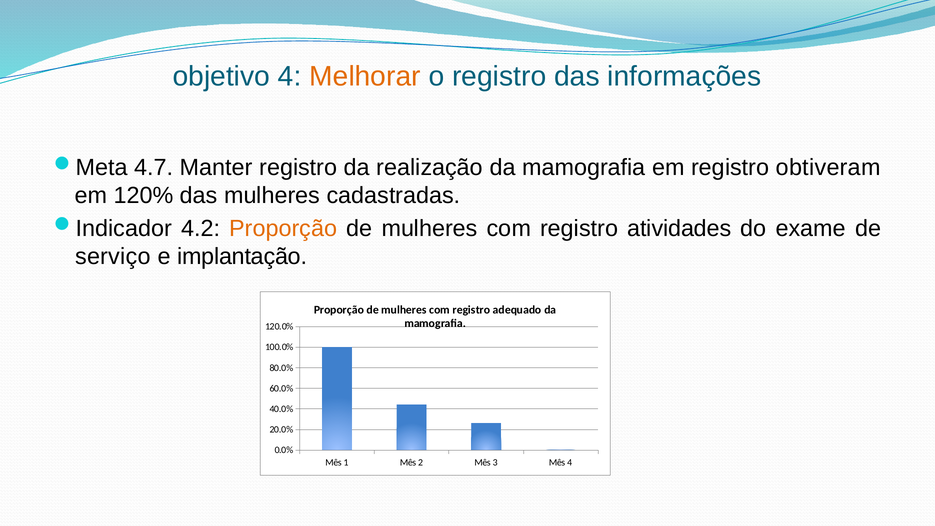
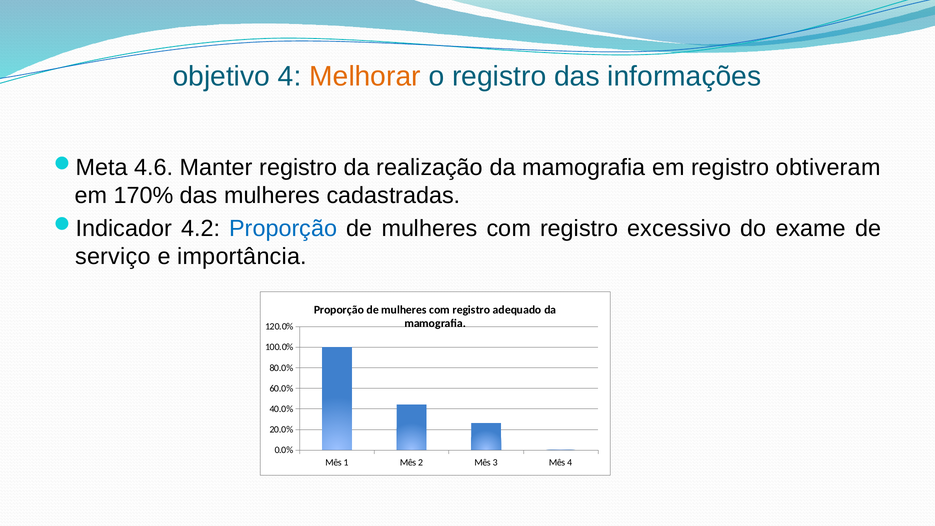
4.7: 4.7 -> 4.6
120%: 120% -> 170%
Proporção at (283, 228) colour: orange -> blue
atividades: atividades -> excessivo
implantação: implantação -> importância
